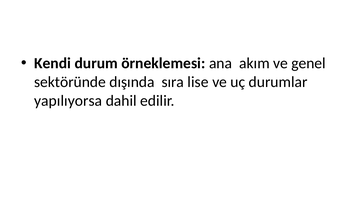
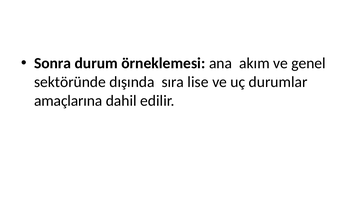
Kendi: Kendi -> Sonra
yapılıyorsa: yapılıyorsa -> amaçlarına
